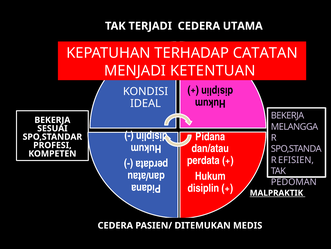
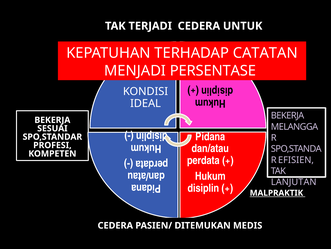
UTAMA: UTAMA -> UNTUK
KETENTUAN: KETENTUAN -> PERSENTASE
PEDOMAN: PEDOMAN -> LANJUTAN
